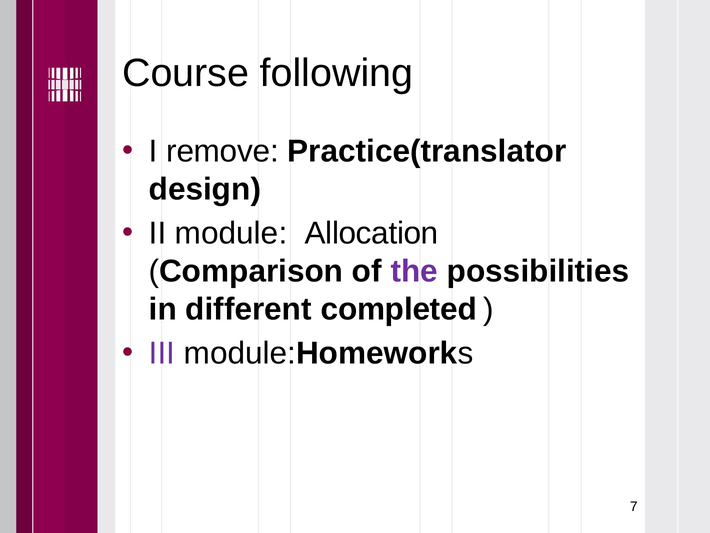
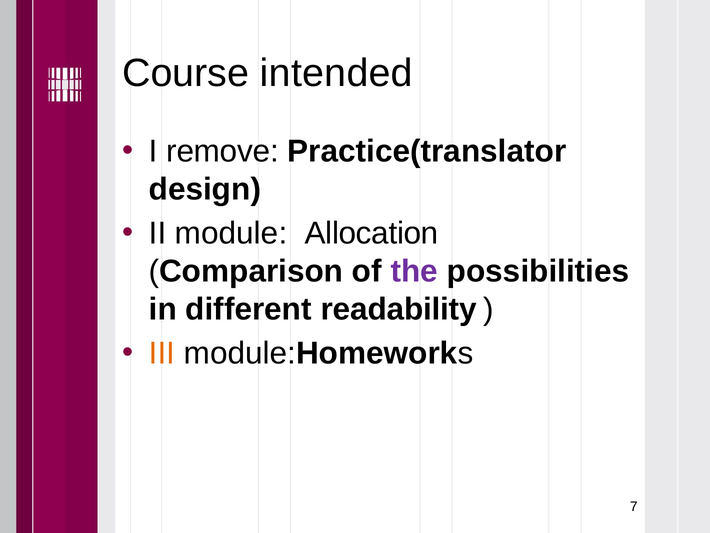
following: following -> intended
completed: completed -> readability
III colour: purple -> orange
